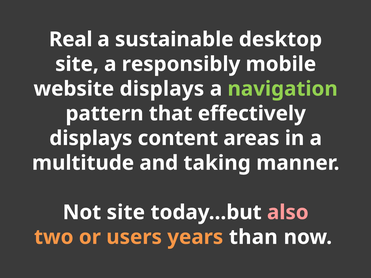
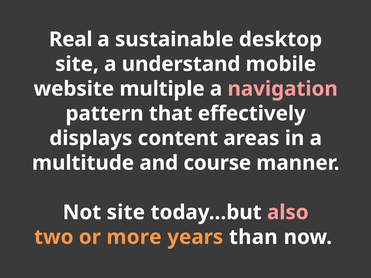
responsibly: responsibly -> understand
website displays: displays -> multiple
navigation colour: light green -> pink
taking: taking -> course
users: users -> more
